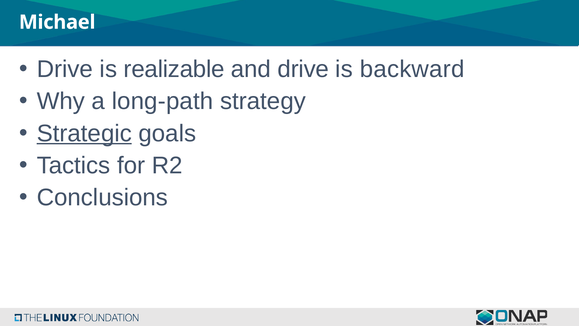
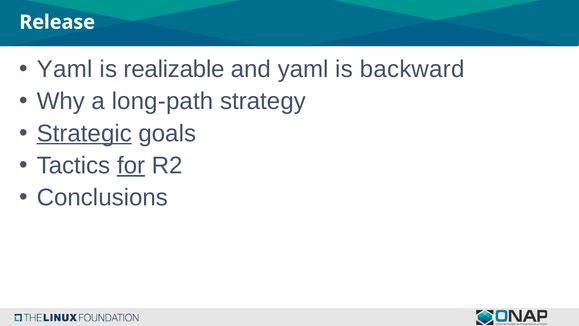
Michael: Michael -> Release
Drive at (65, 69): Drive -> Yaml
and drive: drive -> yaml
for underline: none -> present
